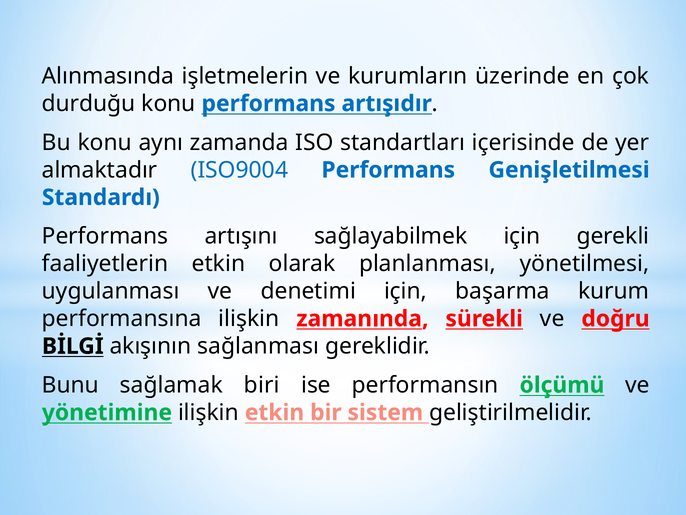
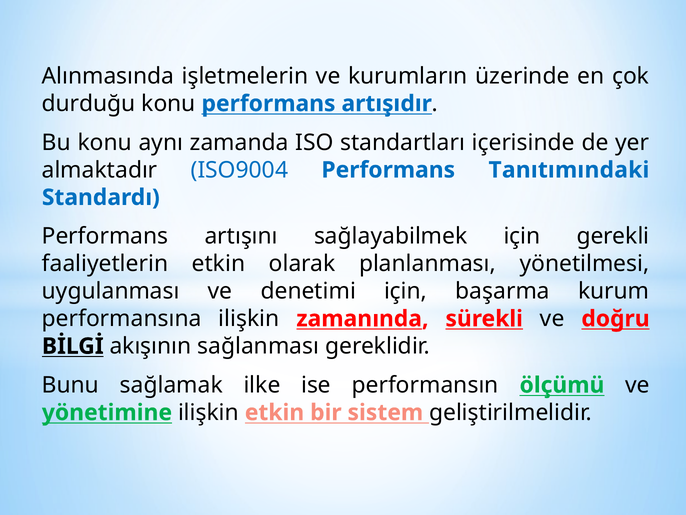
Genişletilmesi: Genişletilmesi -> Tanıtımındaki
biri: biri -> ilke
